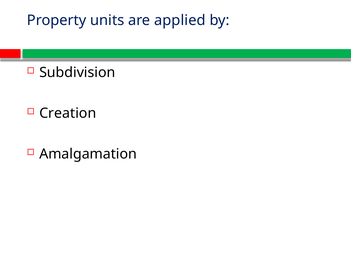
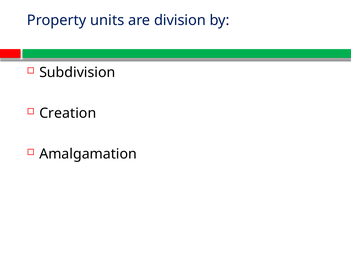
applied: applied -> division
